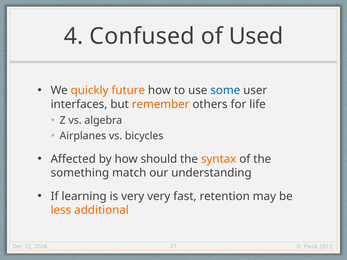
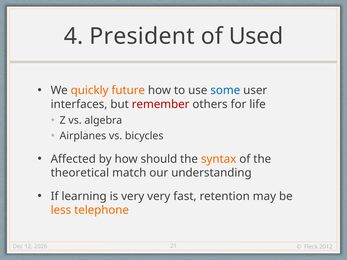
Confused: Confused -> President
remember colour: orange -> red
something: something -> theoretical
additional: additional -> telephone
